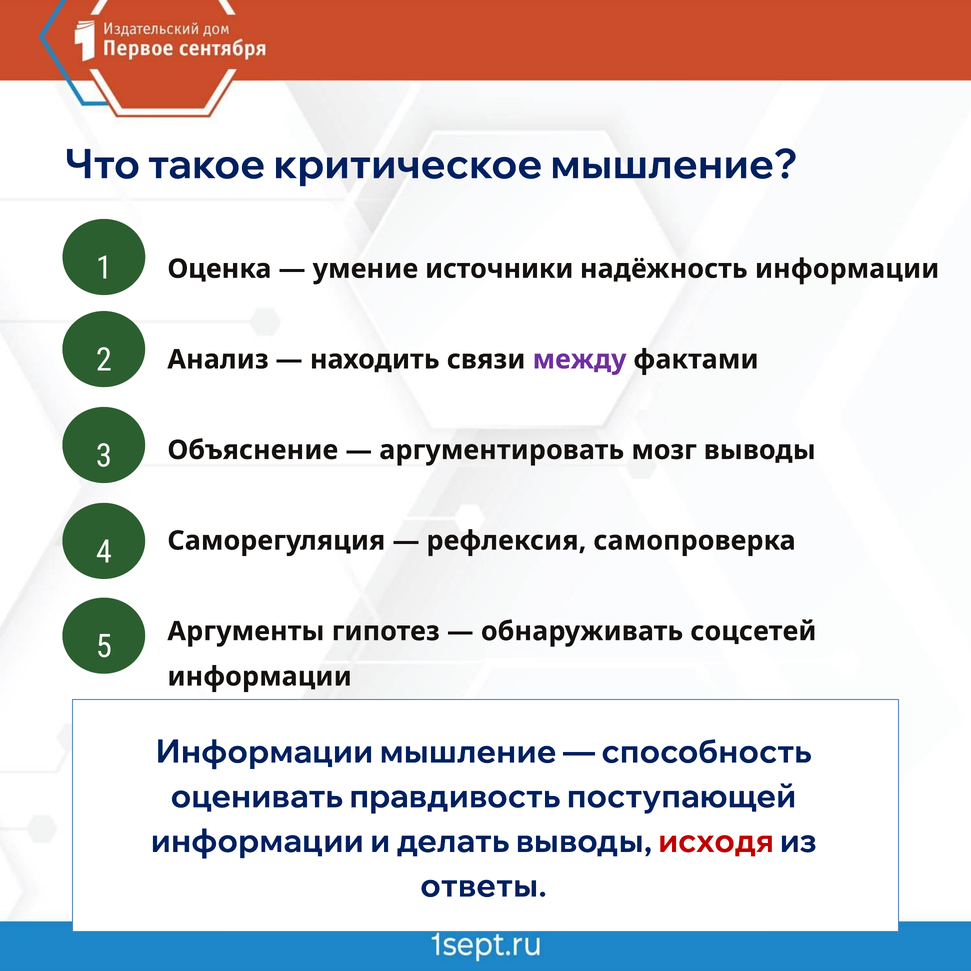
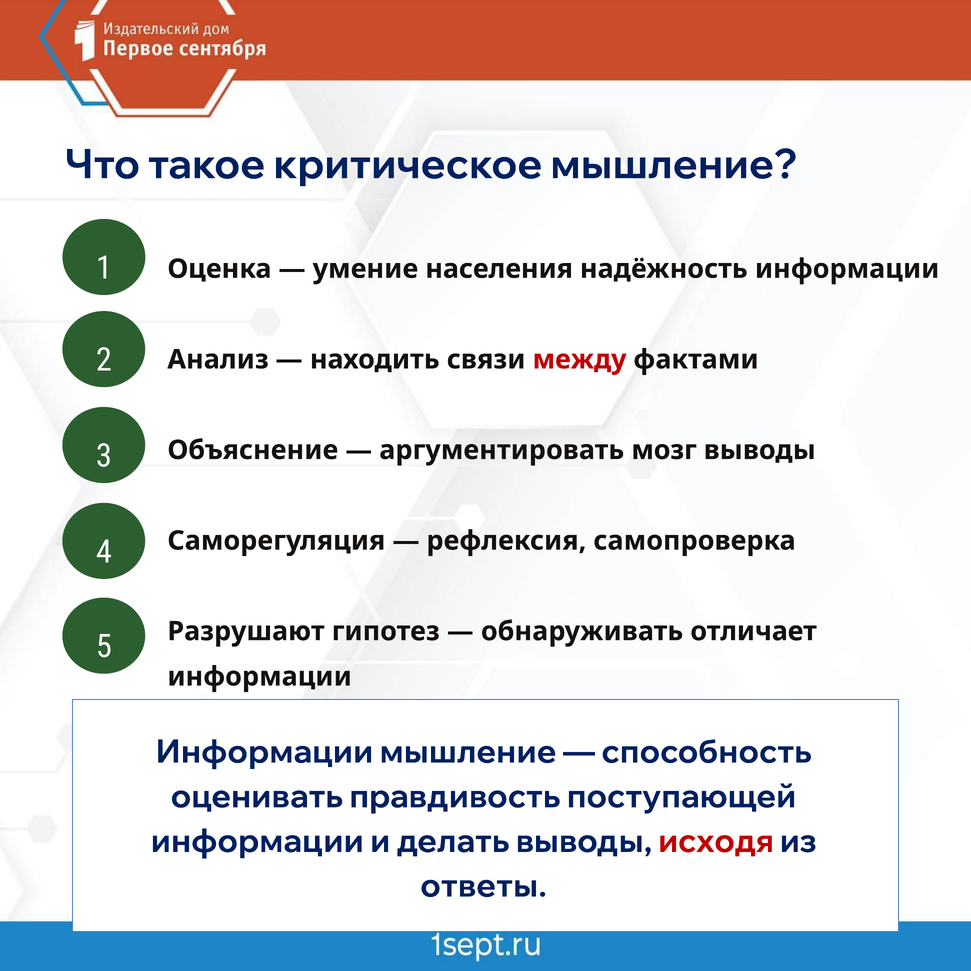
источники: источники -> населения
между colour: purple -> red
Аргументы: Аргументы -> Разрушают
соцсетей: соцсетей -> отличает
